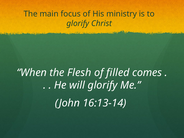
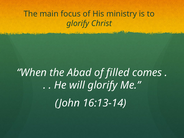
Flesh: Flesh -> Abad
